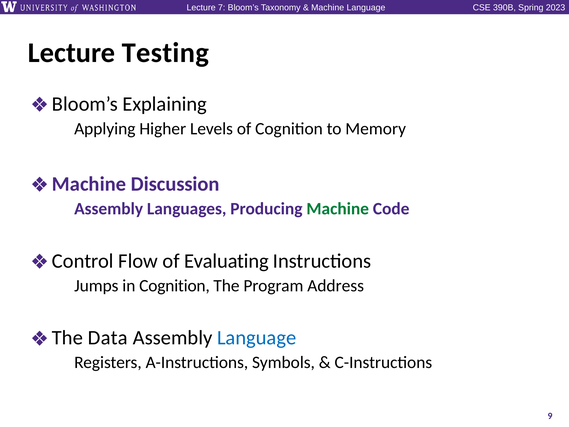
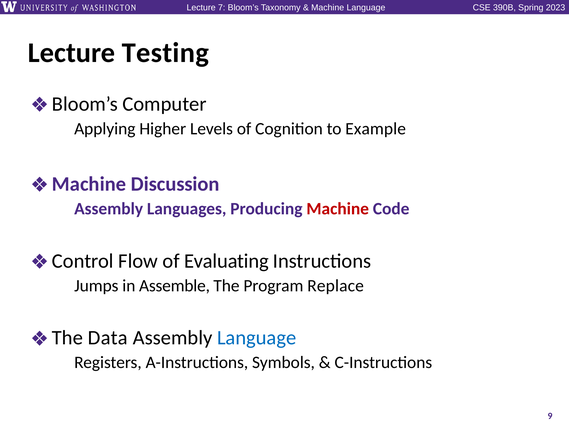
Explaining: Explaining -> Computer
Memory: Memory -> Example
Machine at (338, 209) colour: green -> red
in Cognition: Cognition -> Assemble
Address: Address -> Replace
